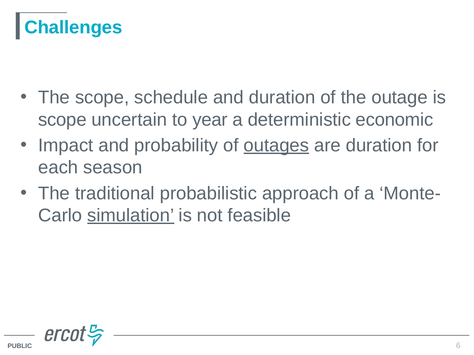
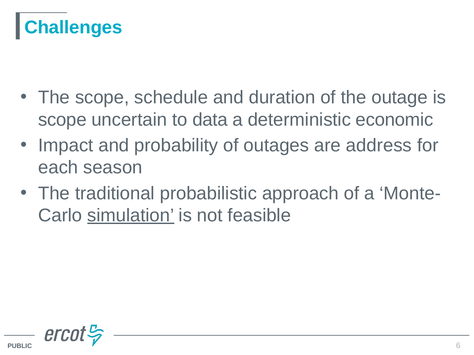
year: year -> data
outages underline: present -> none
are duration: duration -> address
